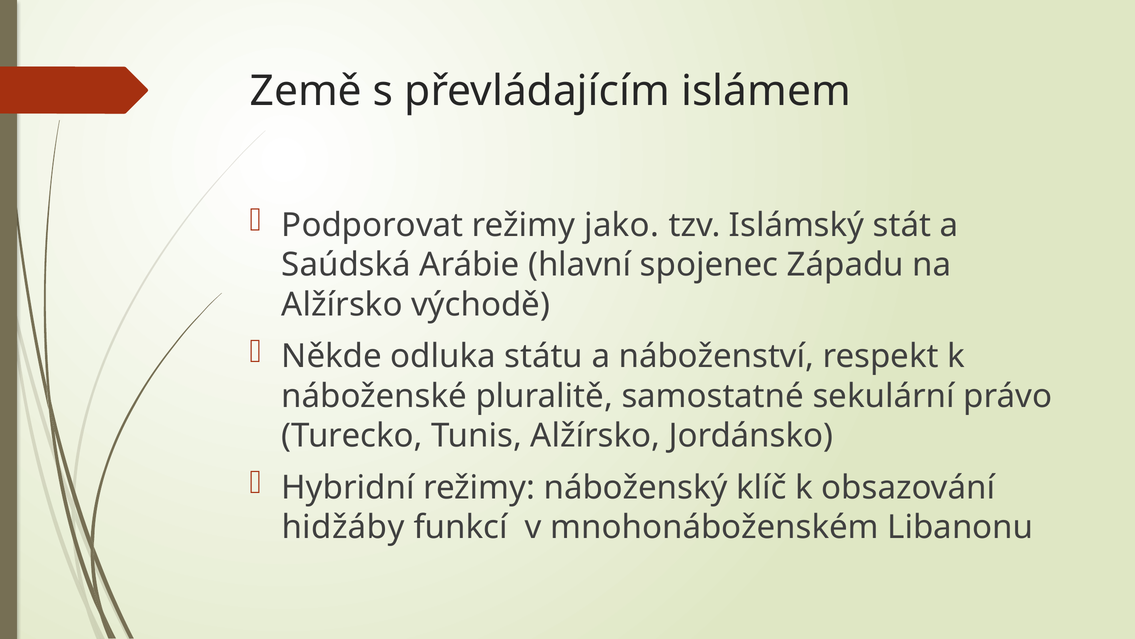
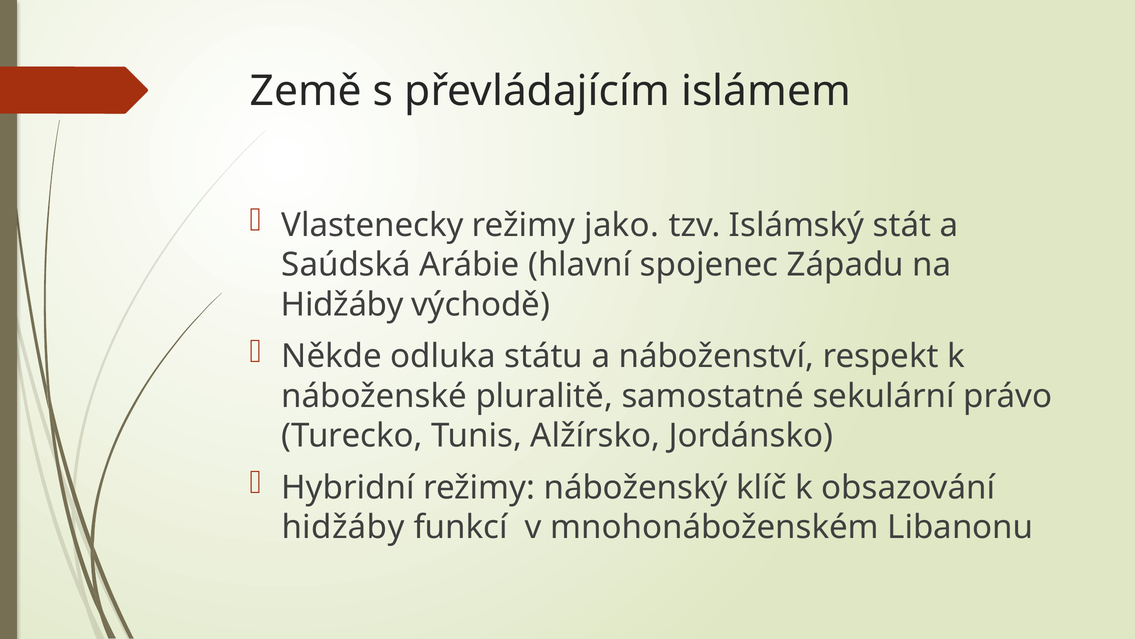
Podporovat: Podporovat -> Vlastenecky
Alžírsko at (342, 305): Alžírsko -> Hidžáby
